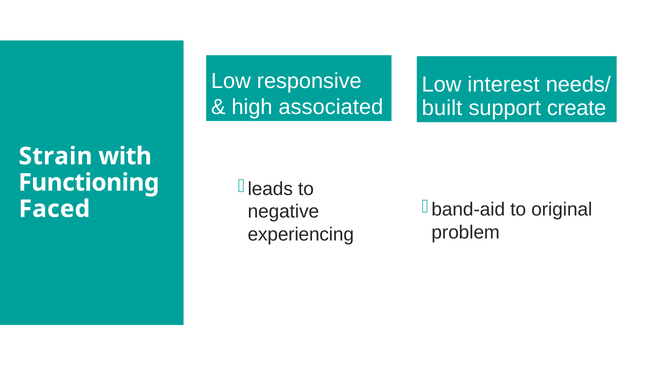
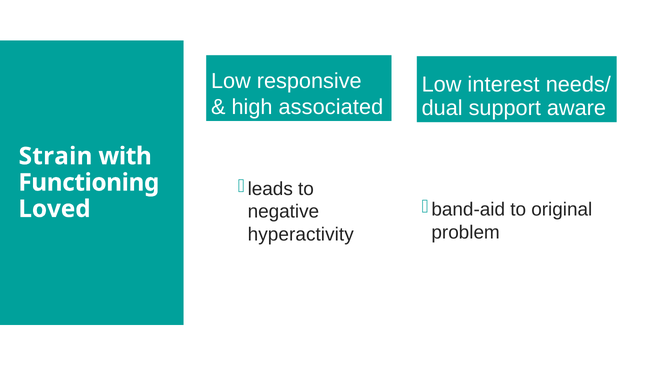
built: built -> dual
create: create -> aware
Faced: Faced -> Loved
experiencing: experiencing -> hyperactivity
